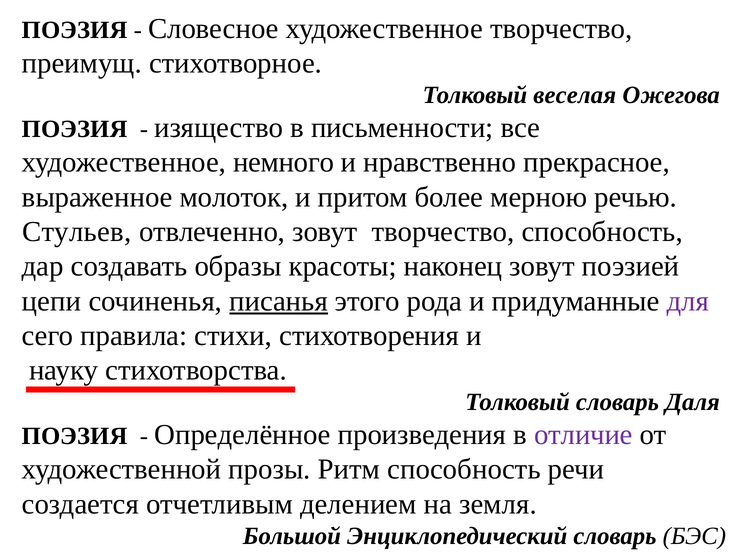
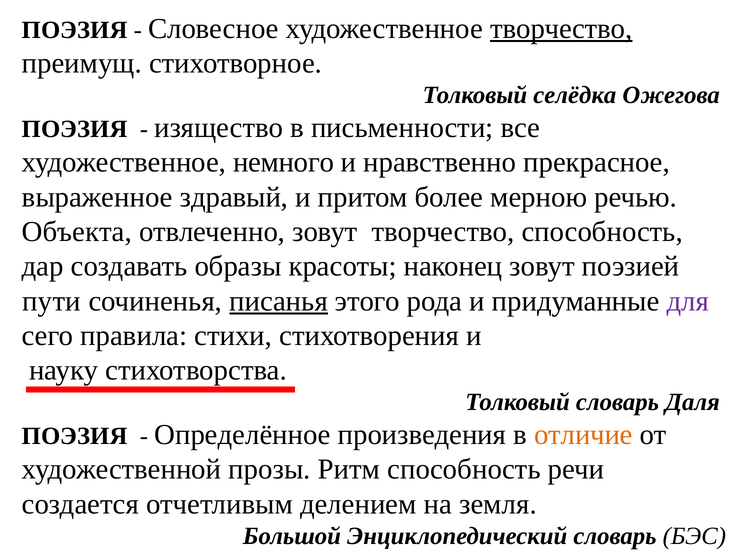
творчество at (561, 29) underline: none -> present
веселая: веселая -> селёдка
молоток: молоток -> здравый
Стульев: Стульев -> Объекта
цепи: цепи -> пути
отличие colour: purple -> orange
